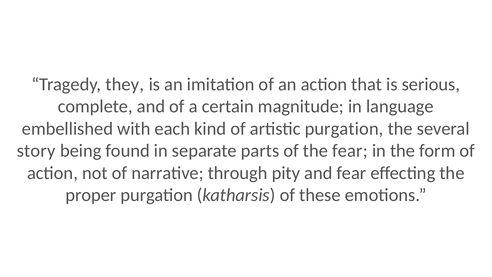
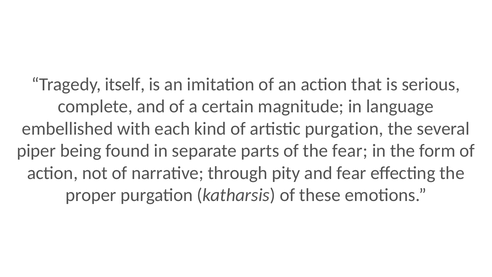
they: they -> itself
story: story -> piper
